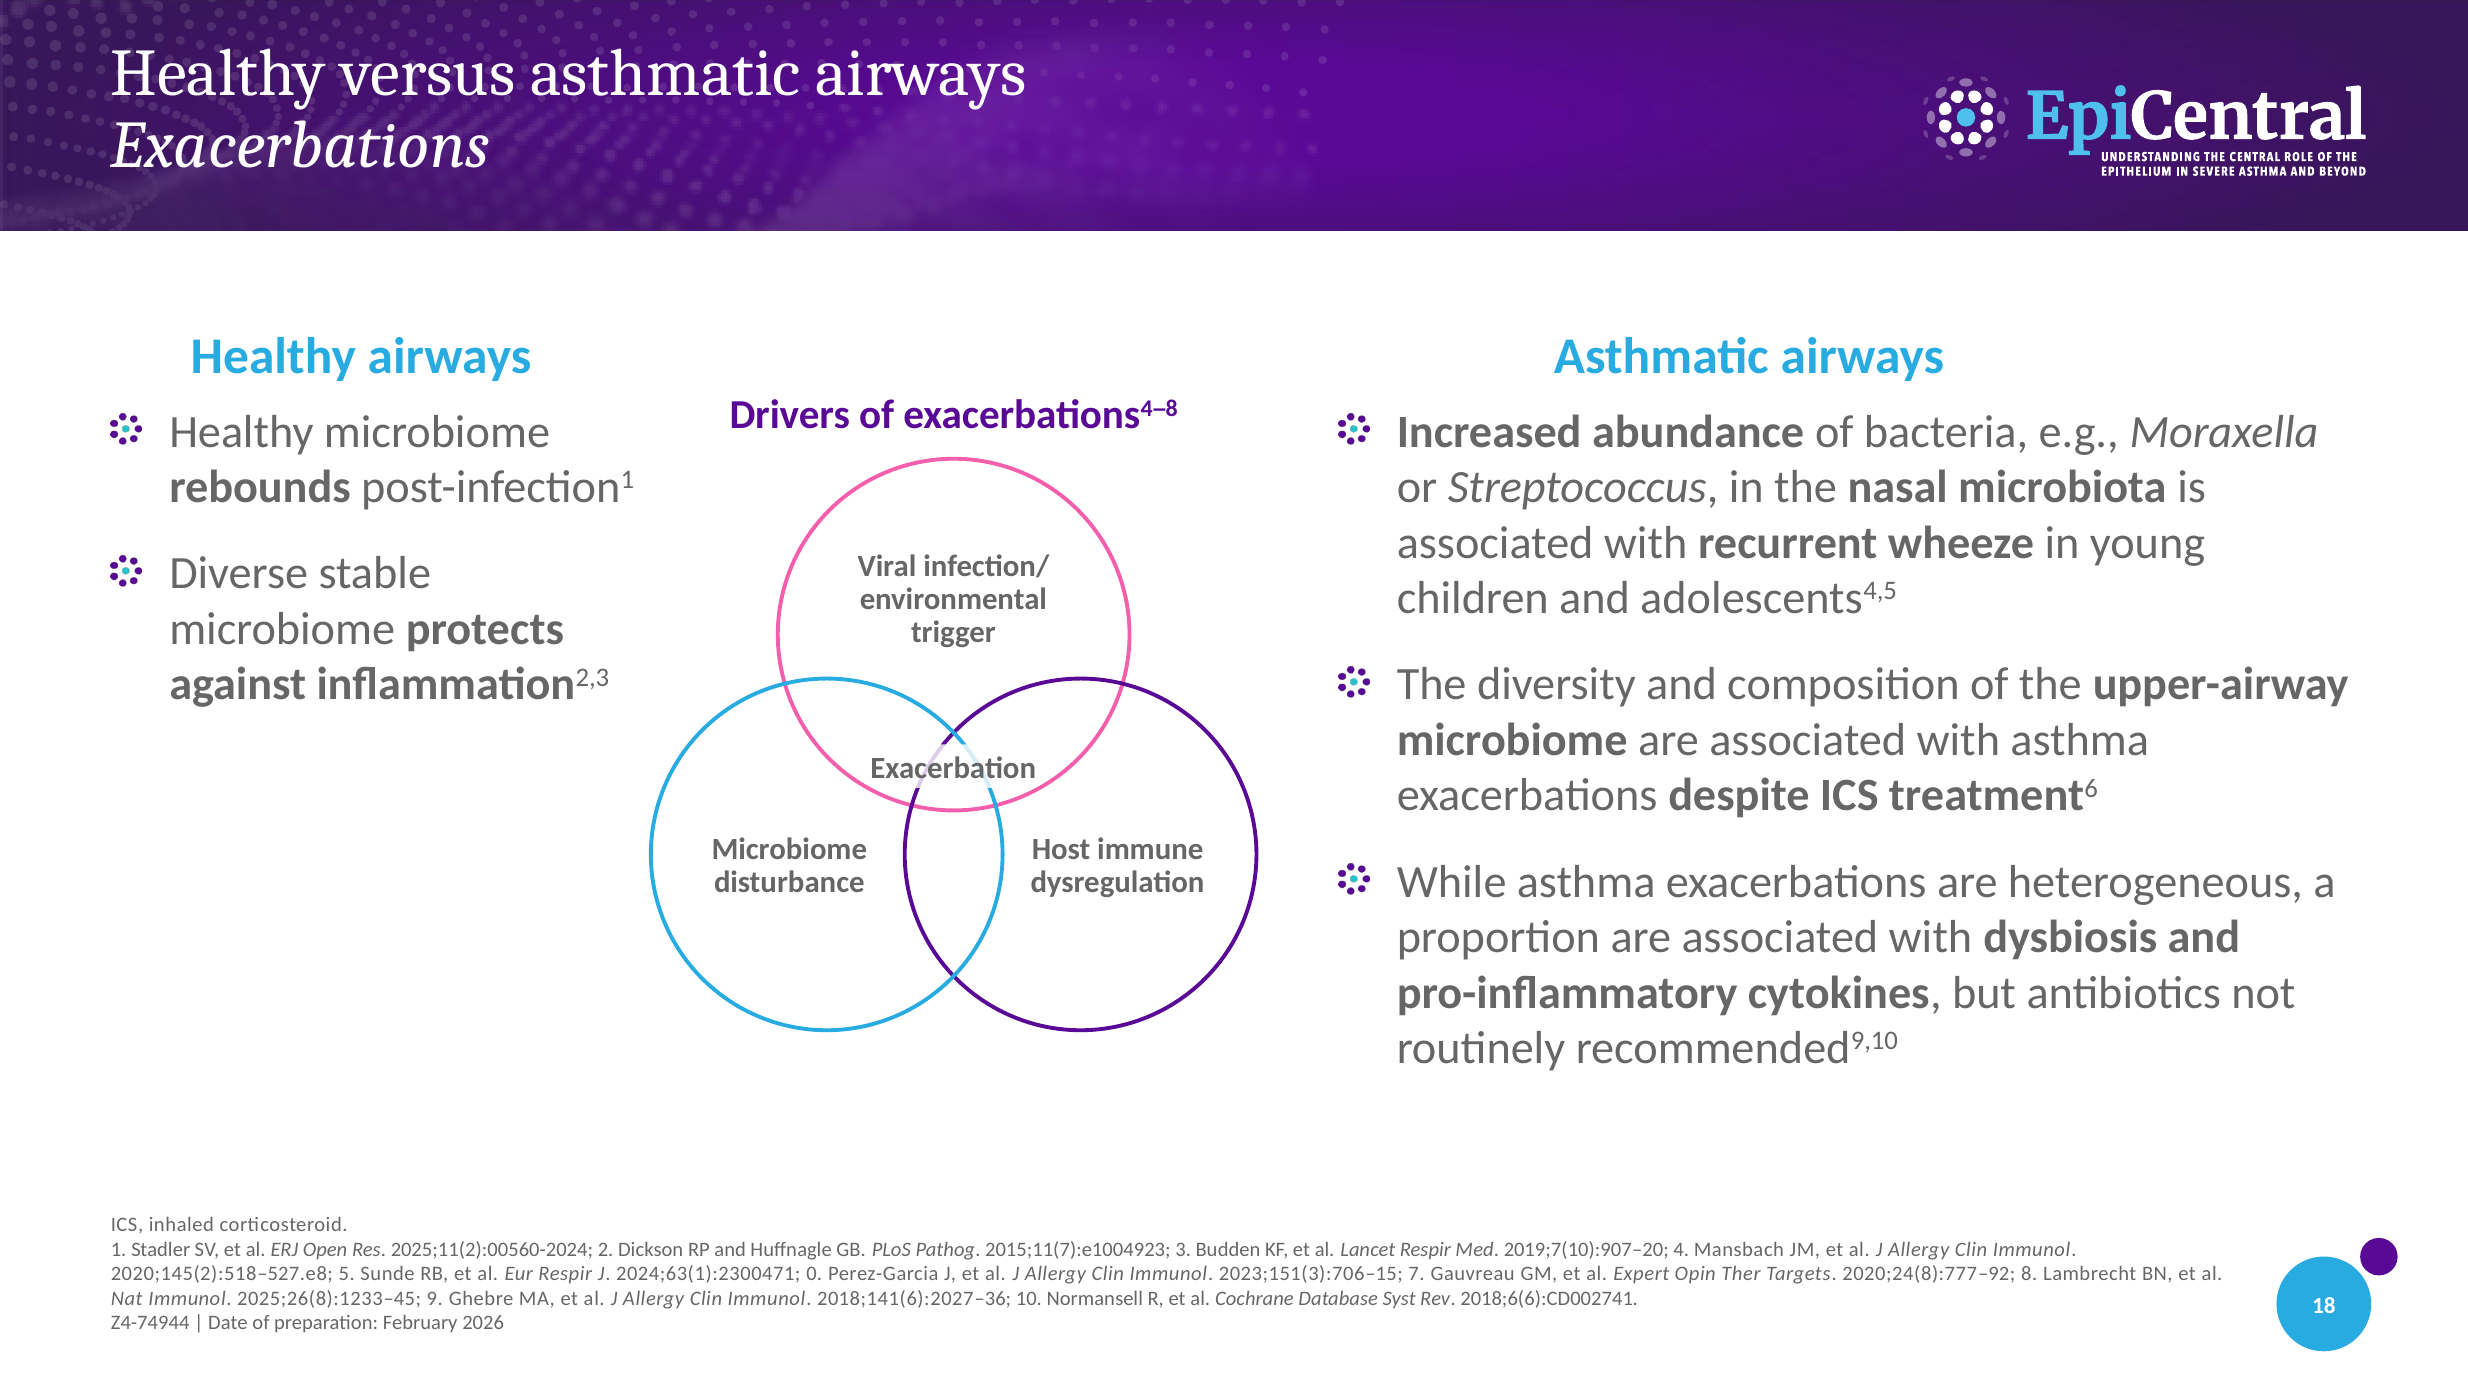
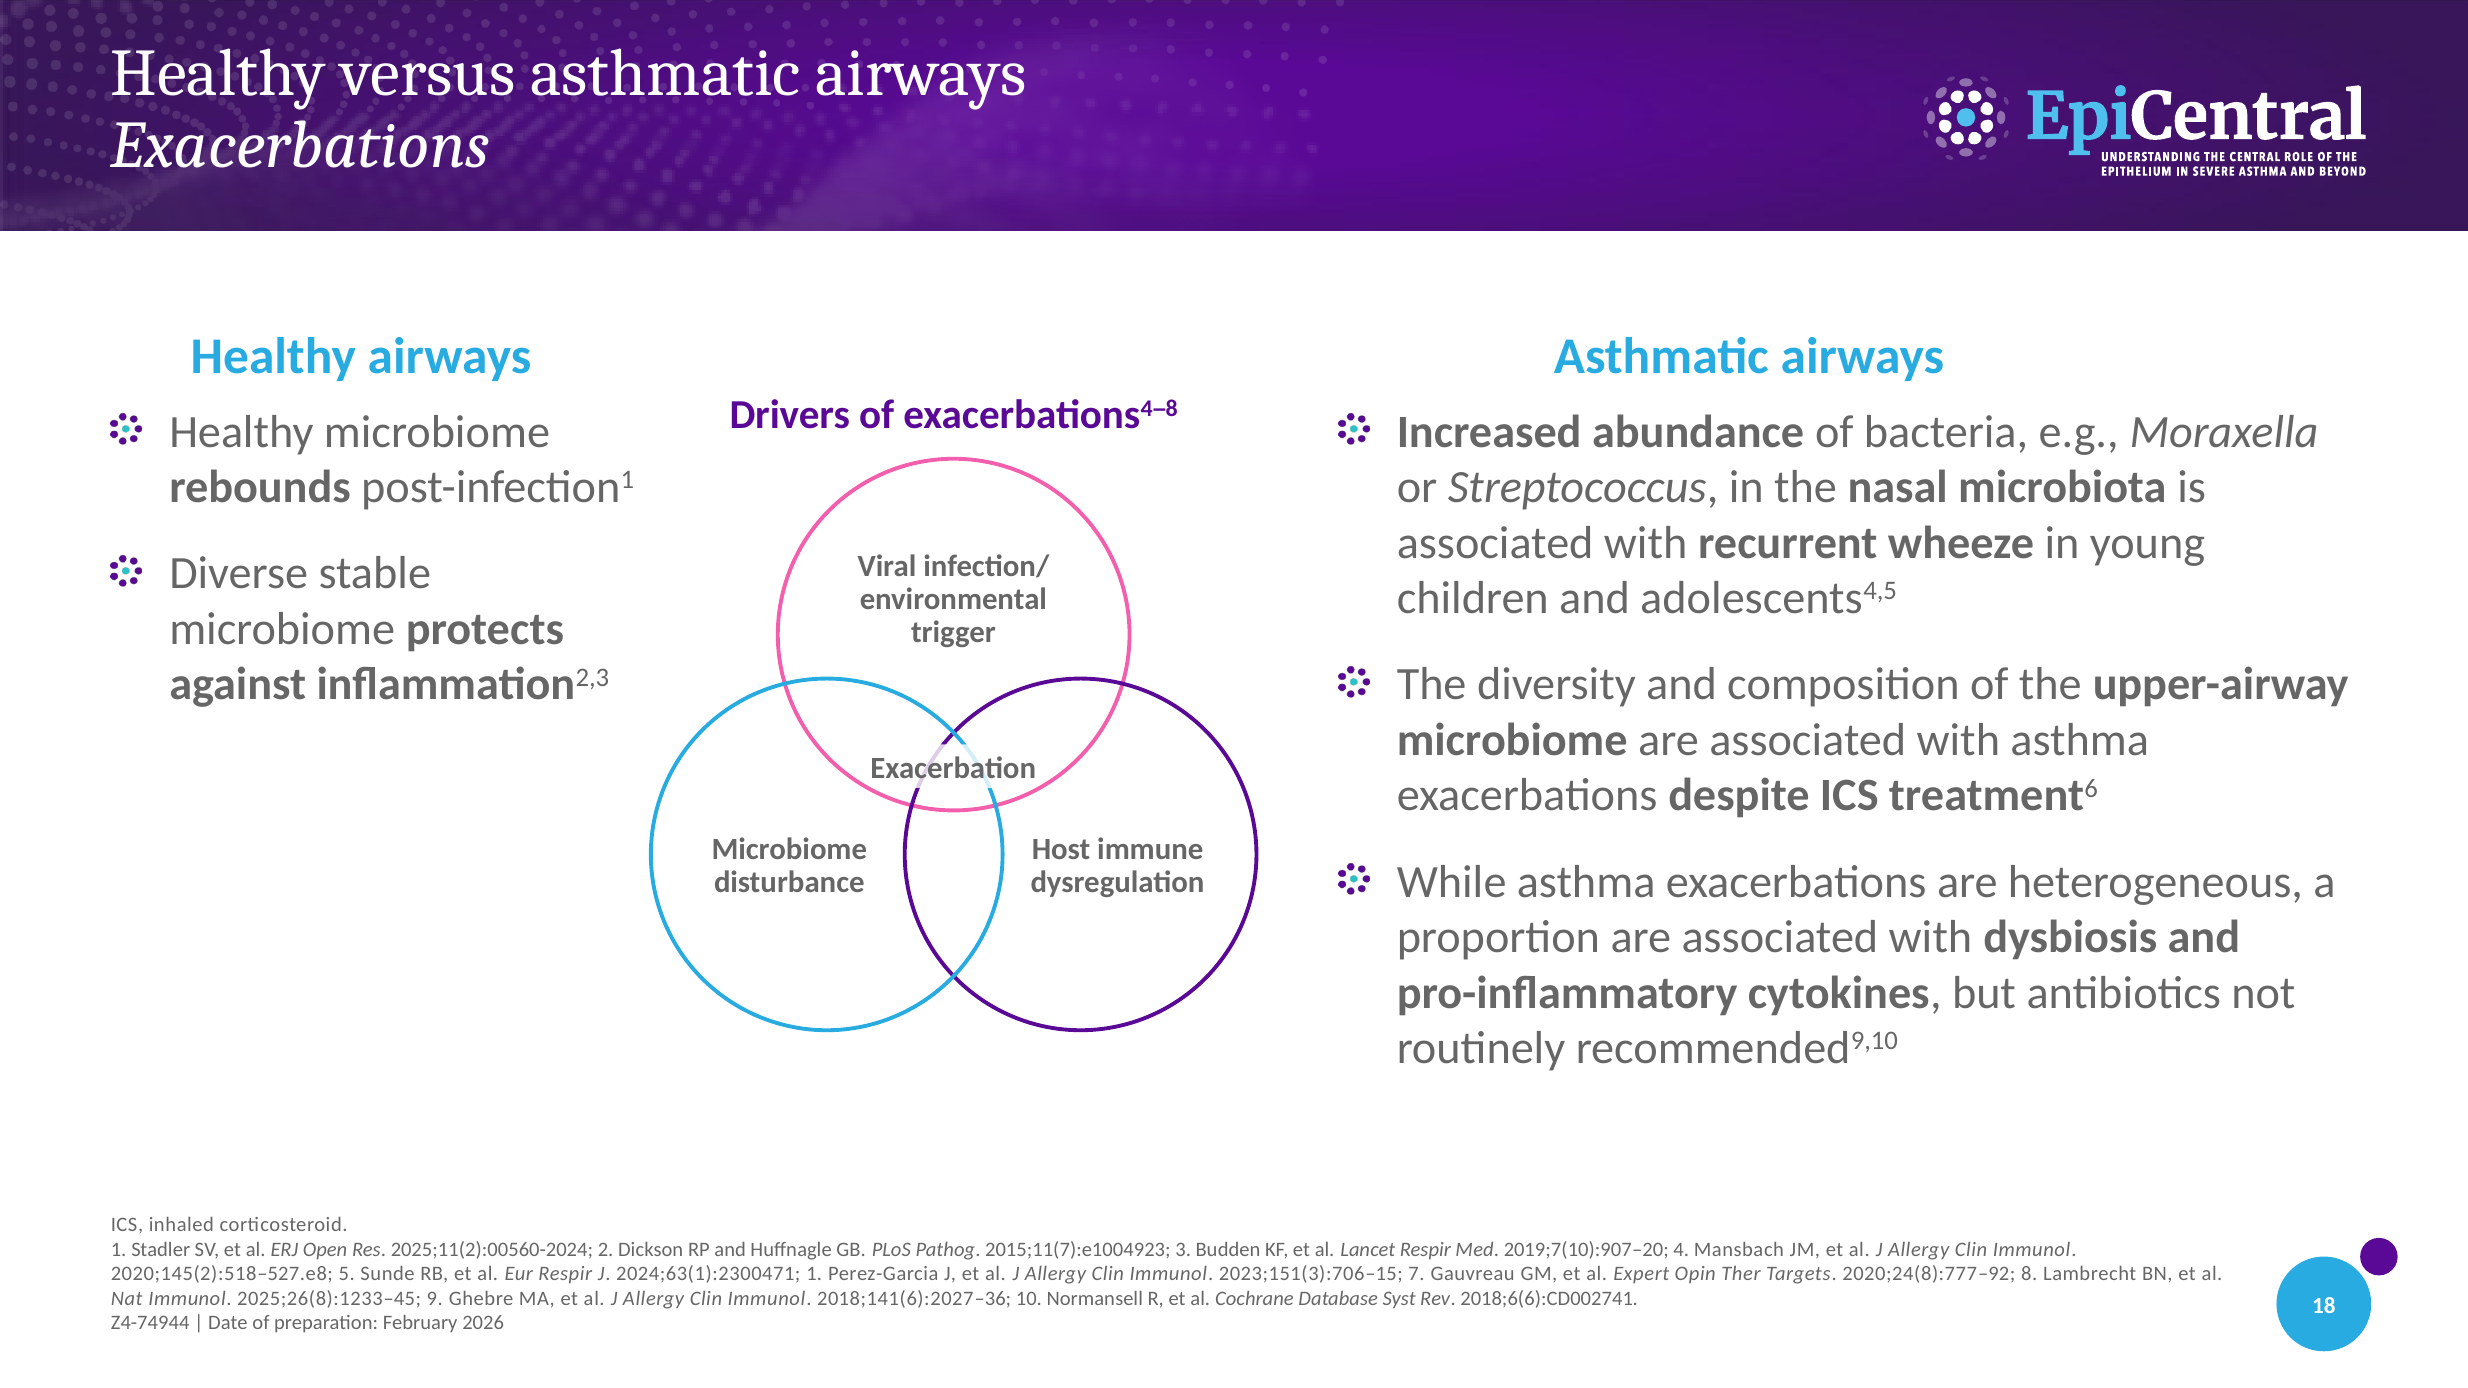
2024;63(1):2300471 0: 0 -> 1
